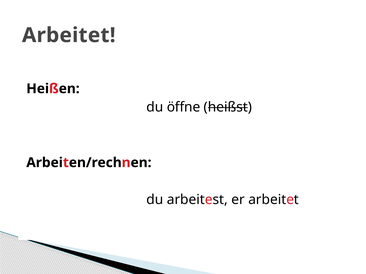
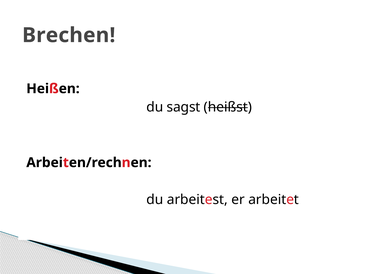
Arbeitet at (69, 35): Arbeitet -> Brechen
öffne: öffne -> sagst
